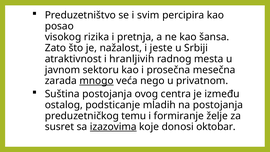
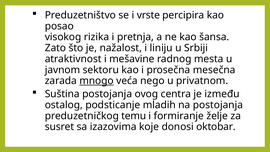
svim: svim -> vrste
jeste: jeste -> liniju
hranljivih: hranljivih -> mešavine
izazovima underline: present -> none
